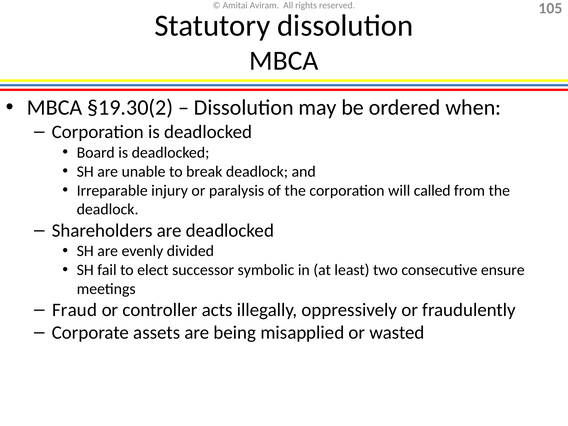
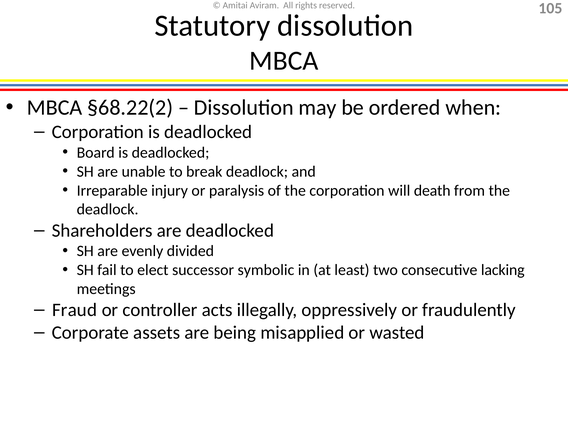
§19.30(2: §19.30(2 -> §68.22(2
called: called -> death
ensure: ensure -> lacking
